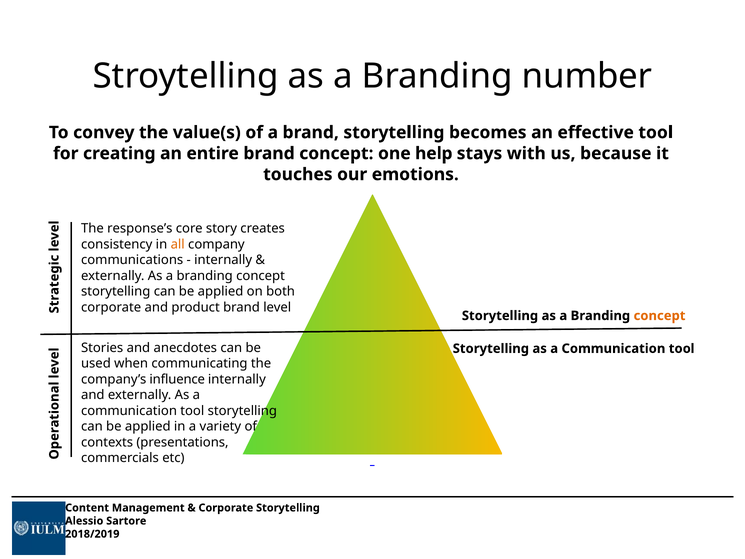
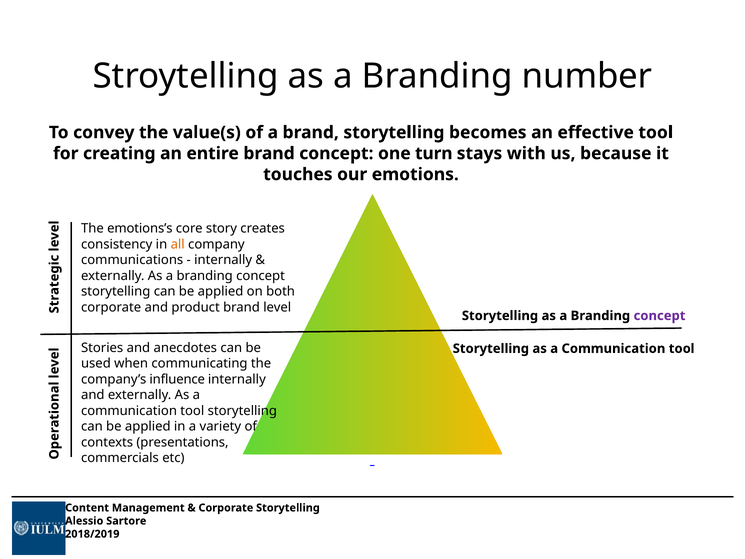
help: help -> turn
response’s: response’s -> emotions’s
concept at (660, 316) colour: orange -> purple
